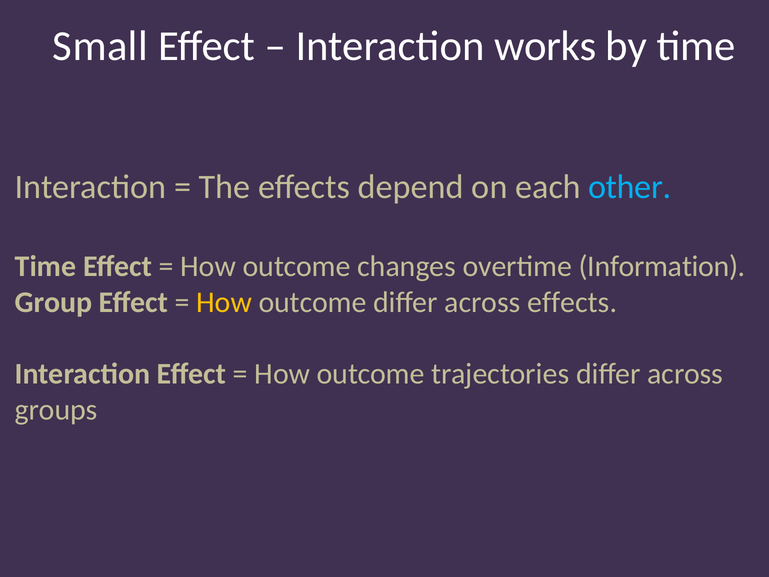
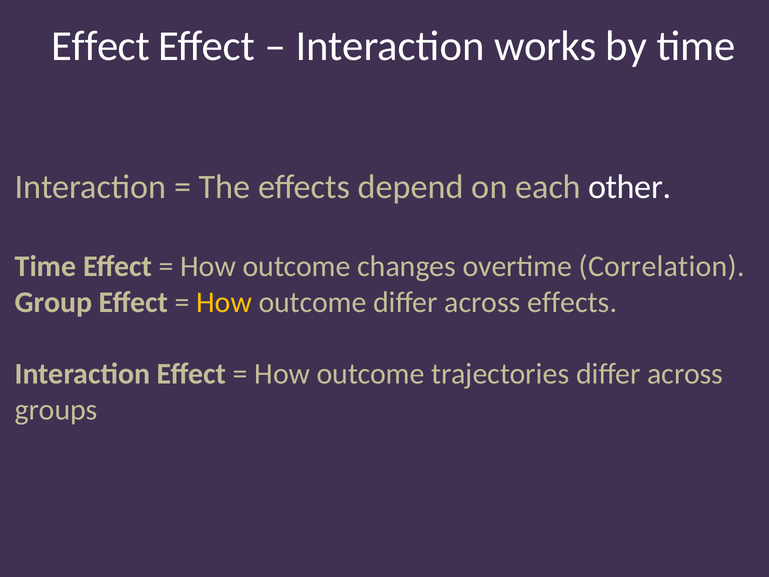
Small at (100, 46): Small -> Effect
other colour: light blue -> white
Information: Information -> Correlation
